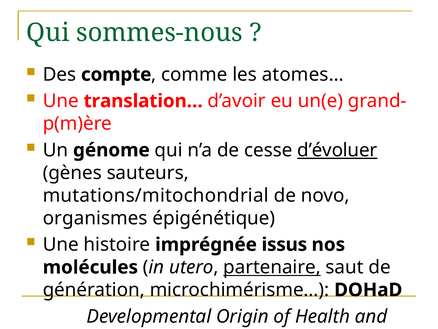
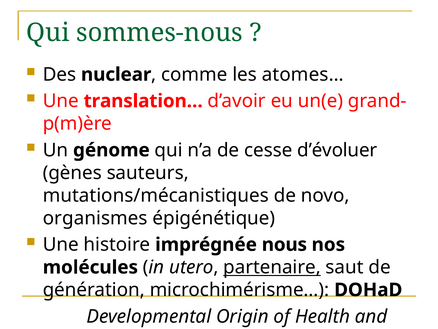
compte: compte -> nuclear
d’évoluer underline: present -> none
mutations/mitochondrial: mutations/mitochondrial -> mutations/mécanistiques
issus: issus -> nous
